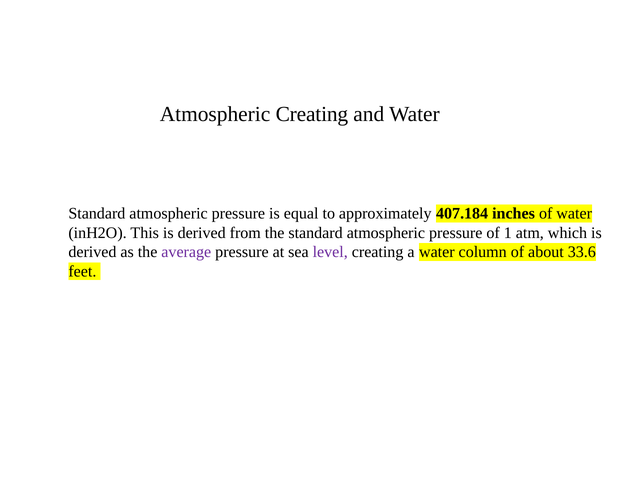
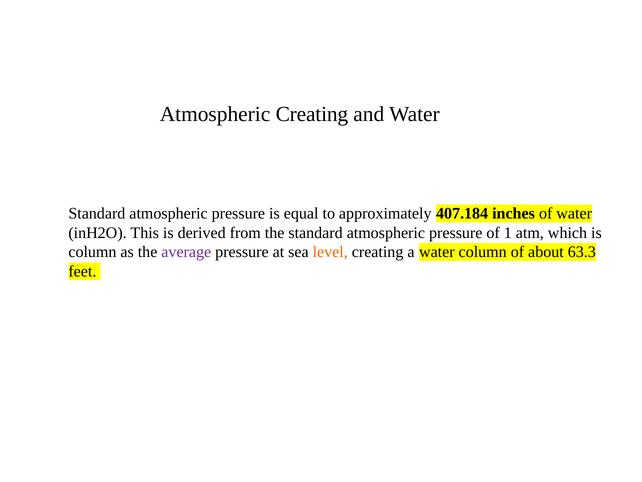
derived at (92, 252): derived -> column
level colour: purple -> orange
33.6: 33.6 -> 63.3
